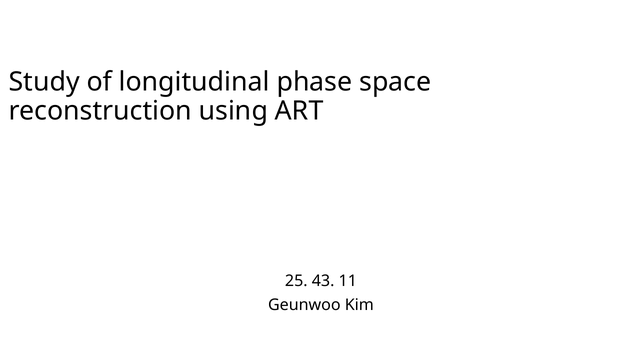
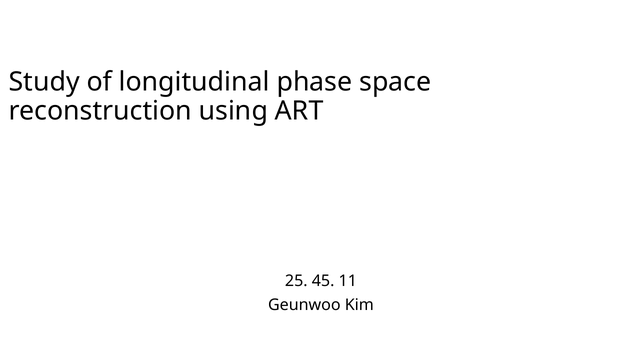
43: 43 -> 45
